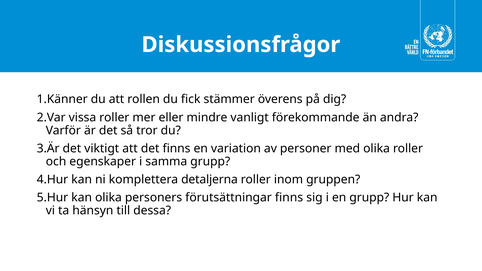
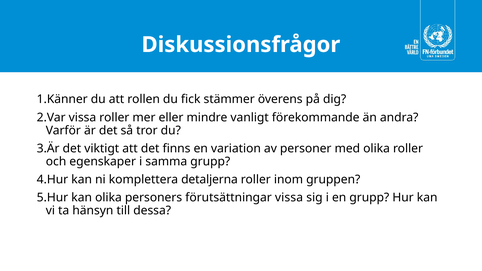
förutsättningar finns: finns -> vissa
